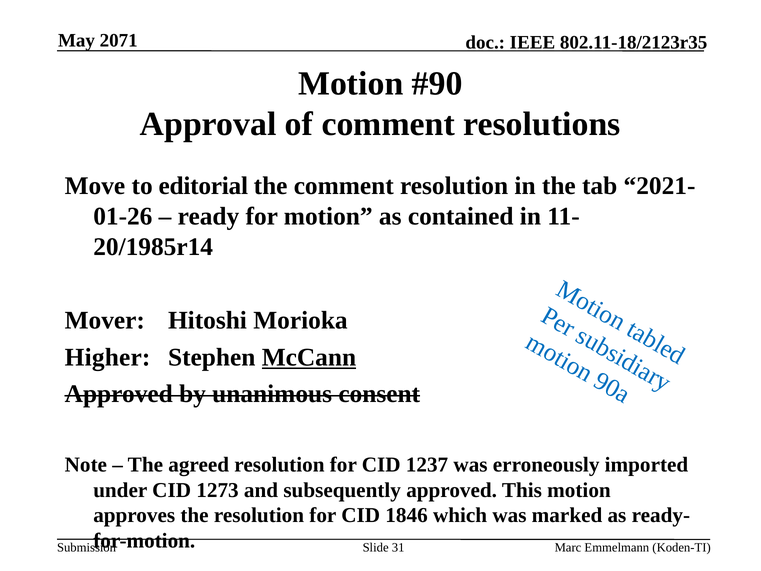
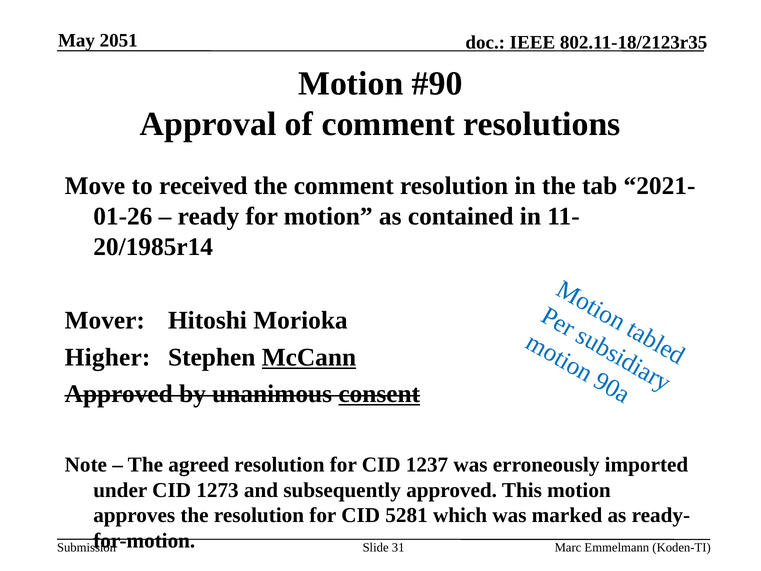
2071: 2071 -> 2051
editorial: editorial -> received
consent underline: none -> present
1846: 1846 -> 5281
